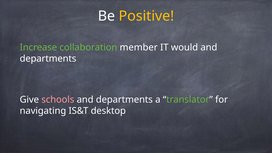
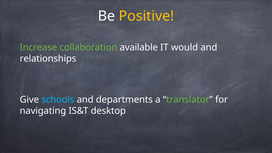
member: member -> available
departments at (48, 59): departments -> relationships
schools colour: pink -> light blue
